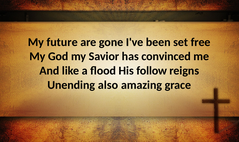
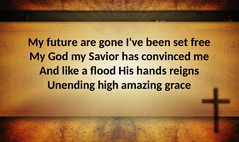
follow: follow -> hands
also: also -> high
